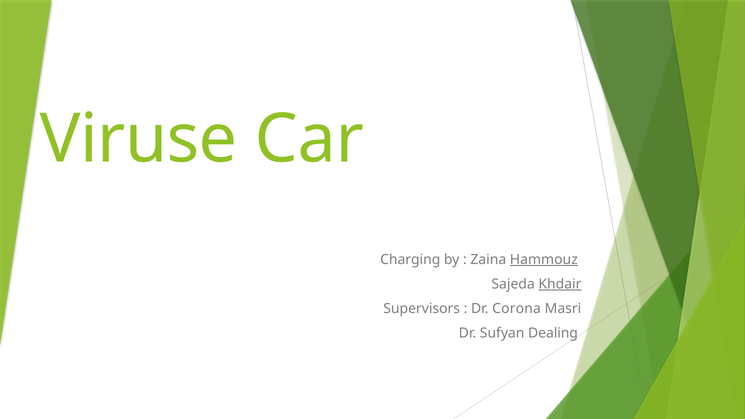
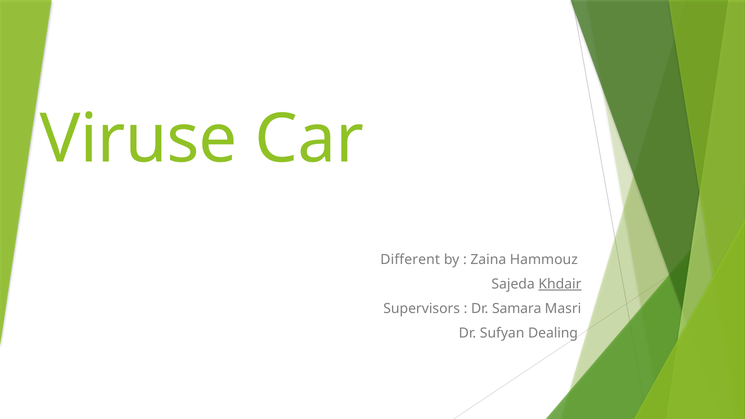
Charging: Charging -> Different
Hammouz underline: present -> none
Corona: Corona -> Samara
